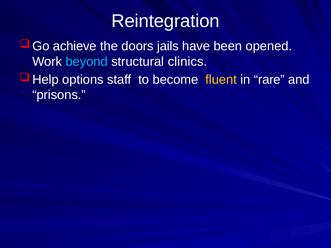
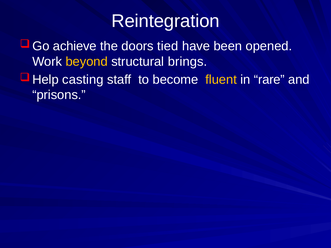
jails: jails -> tied
beyond colour: light blue -> yellow
clinics: clinics -> brings
options: options -> casting
